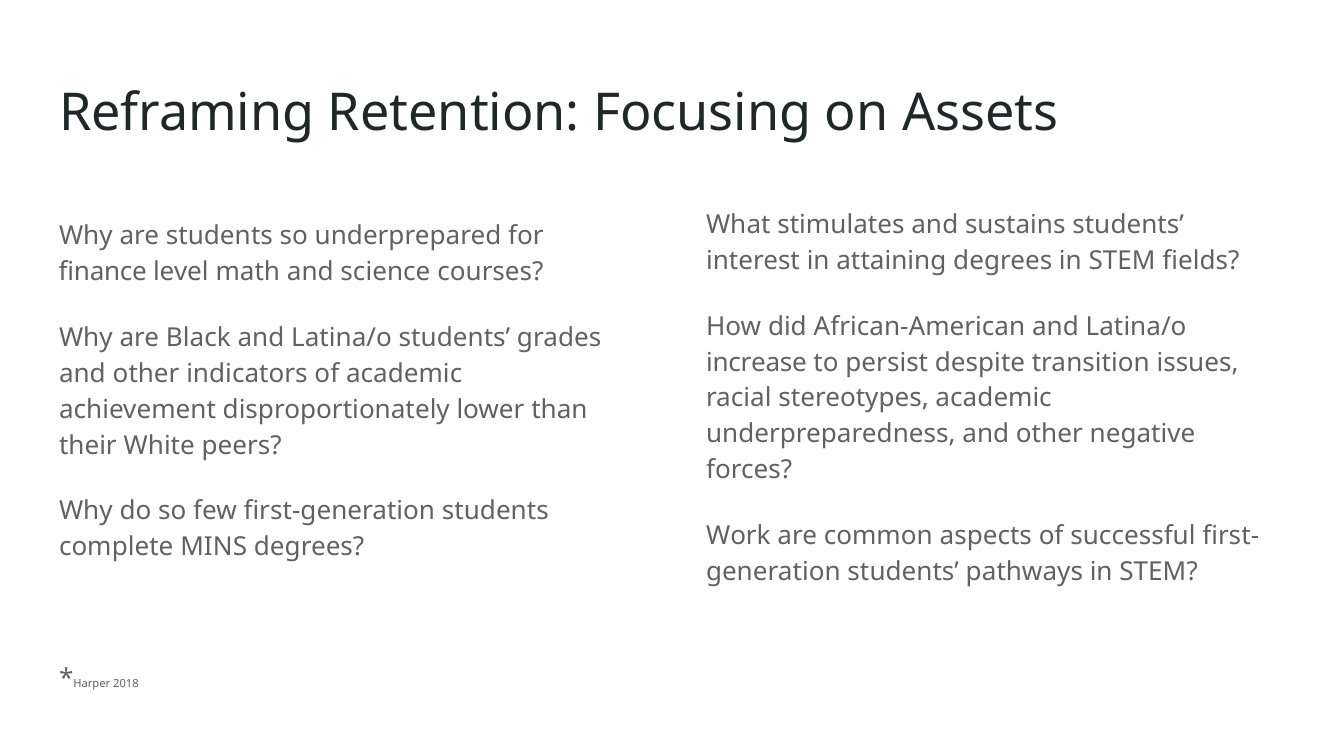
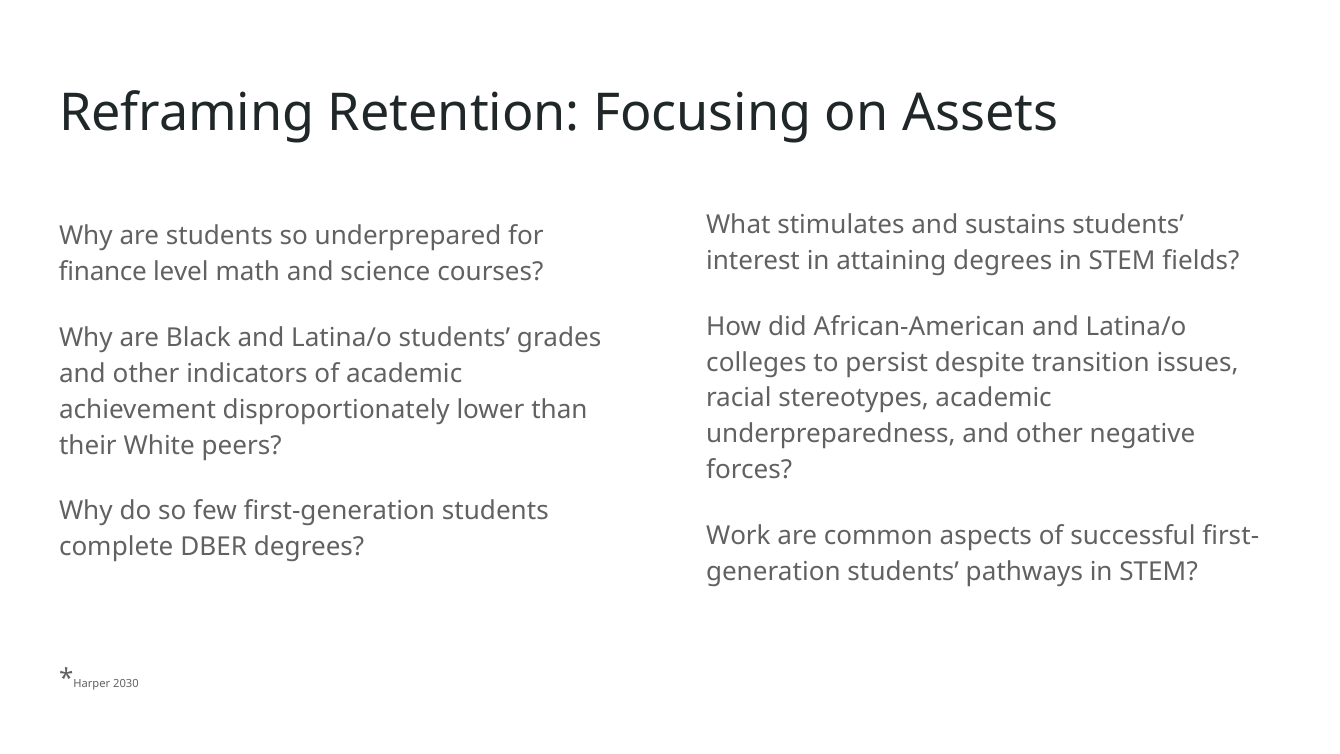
increase: increase -> colleges
MINS: MINS -> DBER
2018: 2018 -> 2030
